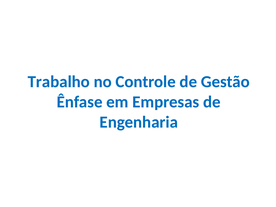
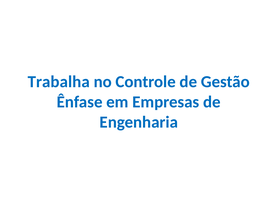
Trabalho: Trabalho -> Trabalha
